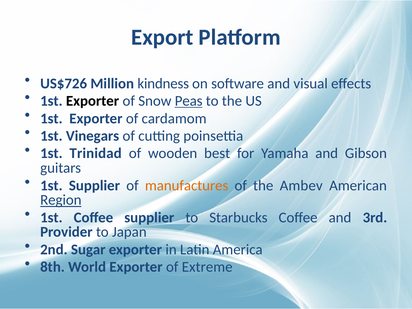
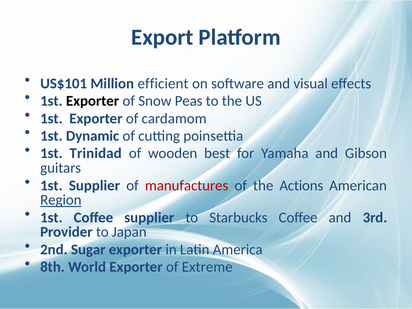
US$726: US$726 -> US$101
kindness: kindness -> efficient
Peas underline: present -> none
Vinegars: Vinegars -> Dynamic
manufactures colour: orange -> red
Ambev: Ambev -> Actions
